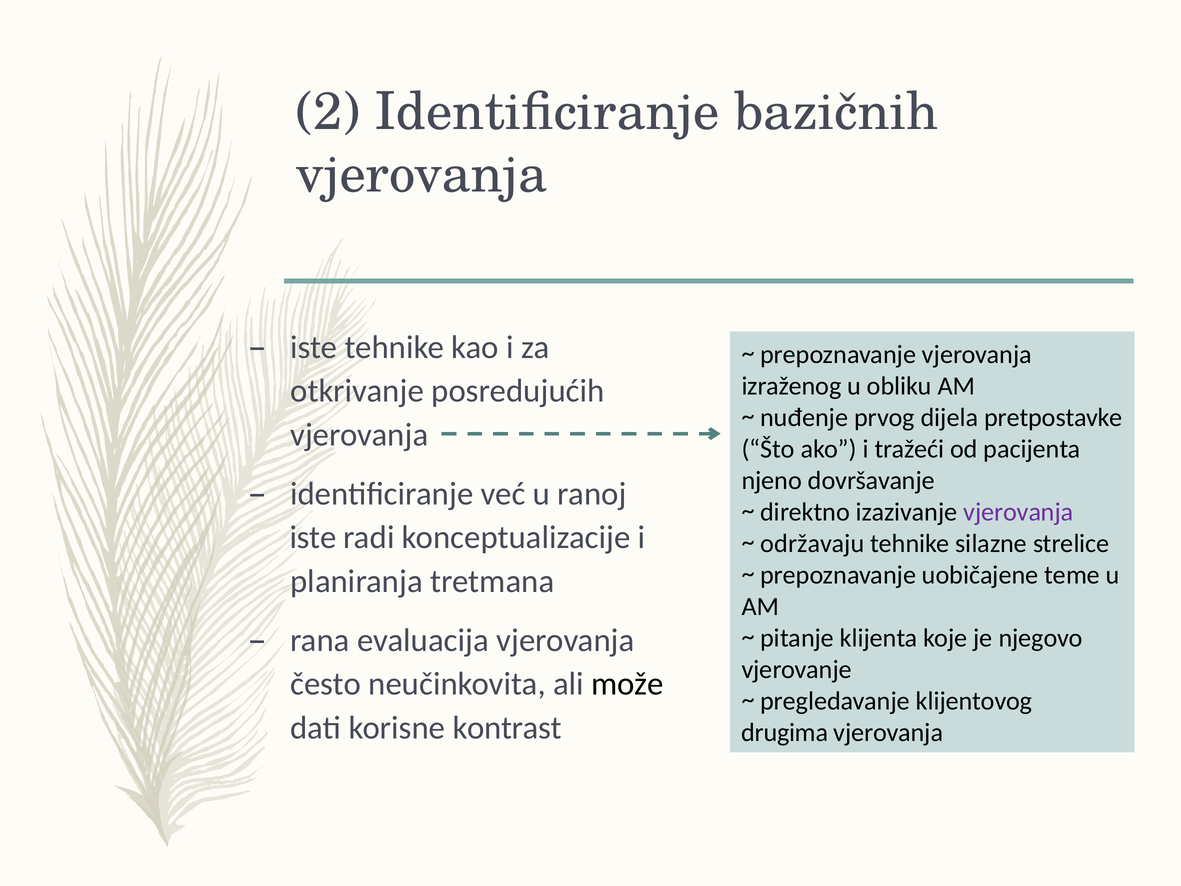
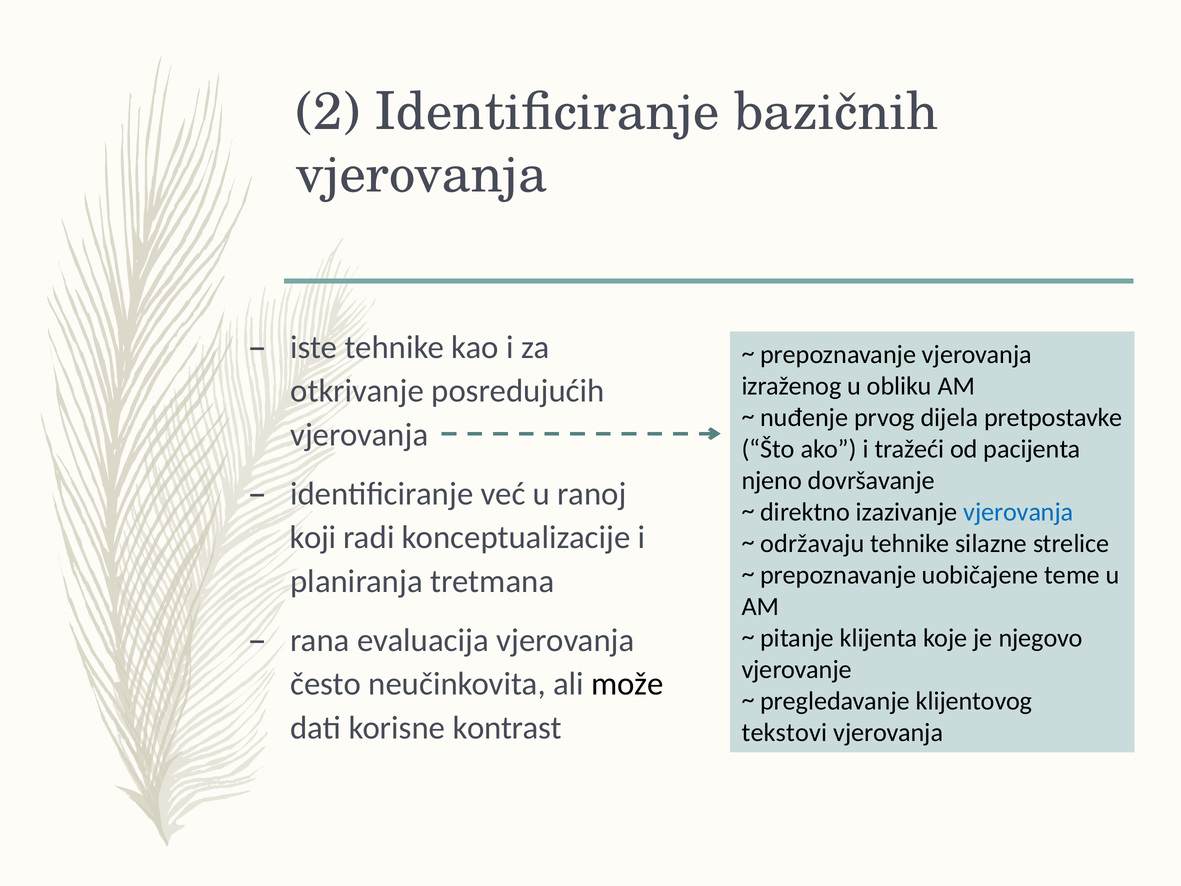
vjerovanja at (1018, 512) colour: purple -> blue
iste at (313, 537): iste -> koji
drugima: drugima -> tekstovi
